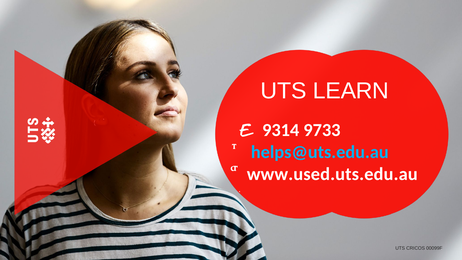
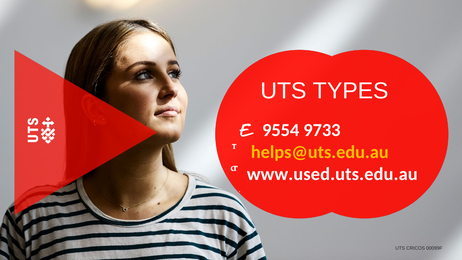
LEARN: LEARN -> TYPES
9314: 9314 -> 9554
helps@uts.edu.au colour: light blue -> yellow
